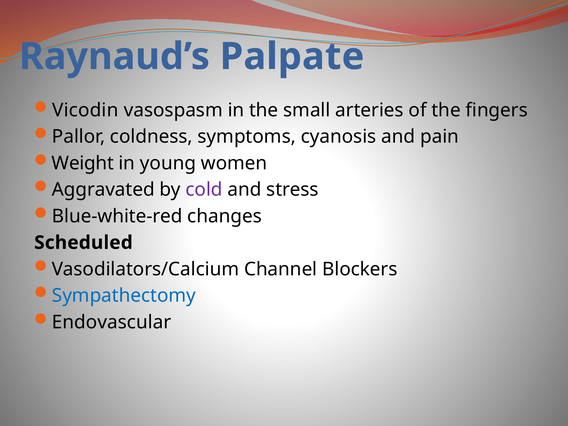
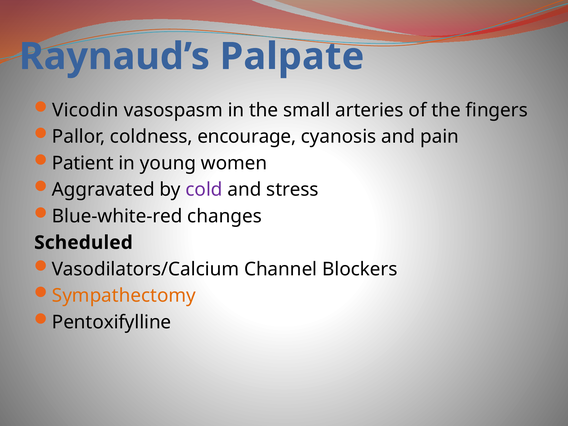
symptoms: symptoms -> encourage
Weight: Weight -> Patient
Sympathectomy colour: blue -> orange
Endovascular: Endovascular -> Pentoxifylline
